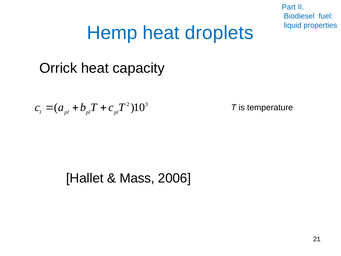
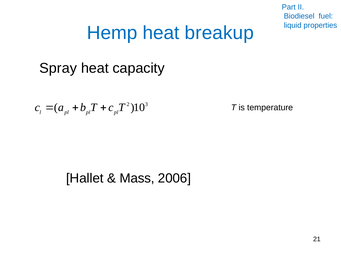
droplets: droplets -> breakup
Orrick: Orrick -> Spray
